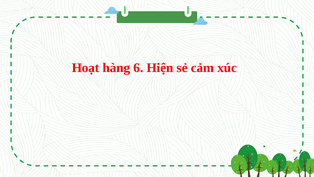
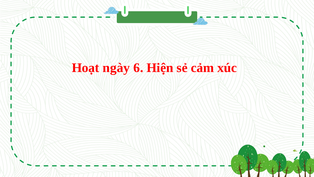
hàng: hàng -> ngày
